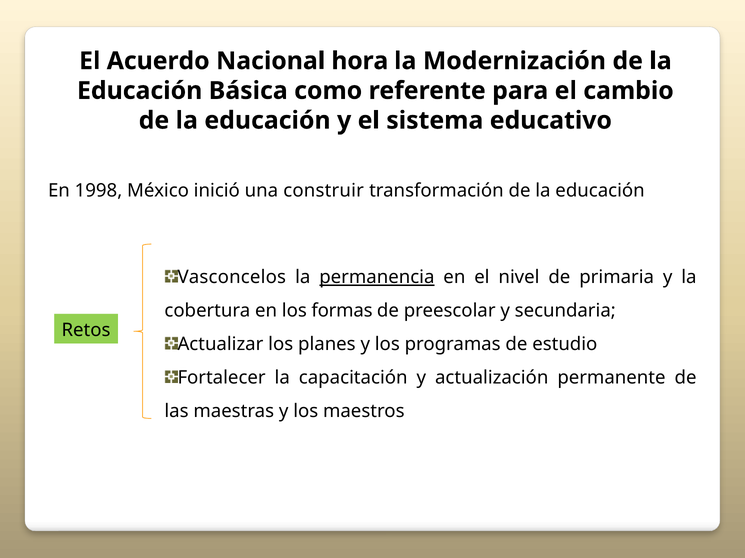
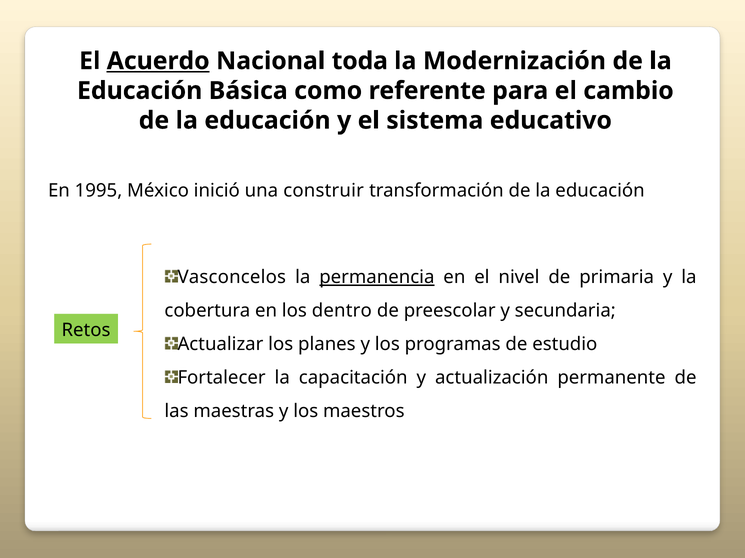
Acuerdo underline: none -> present
hora: hora -> toda
1998: 1998 -> 1995
formas: formas -> dentro
